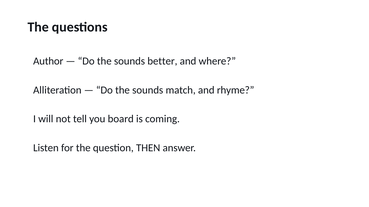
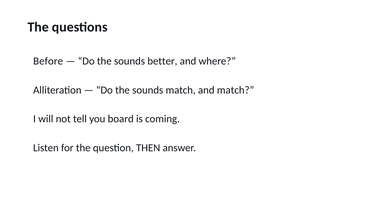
Author: Author -> Before
and rhyme: rhyme -> match
